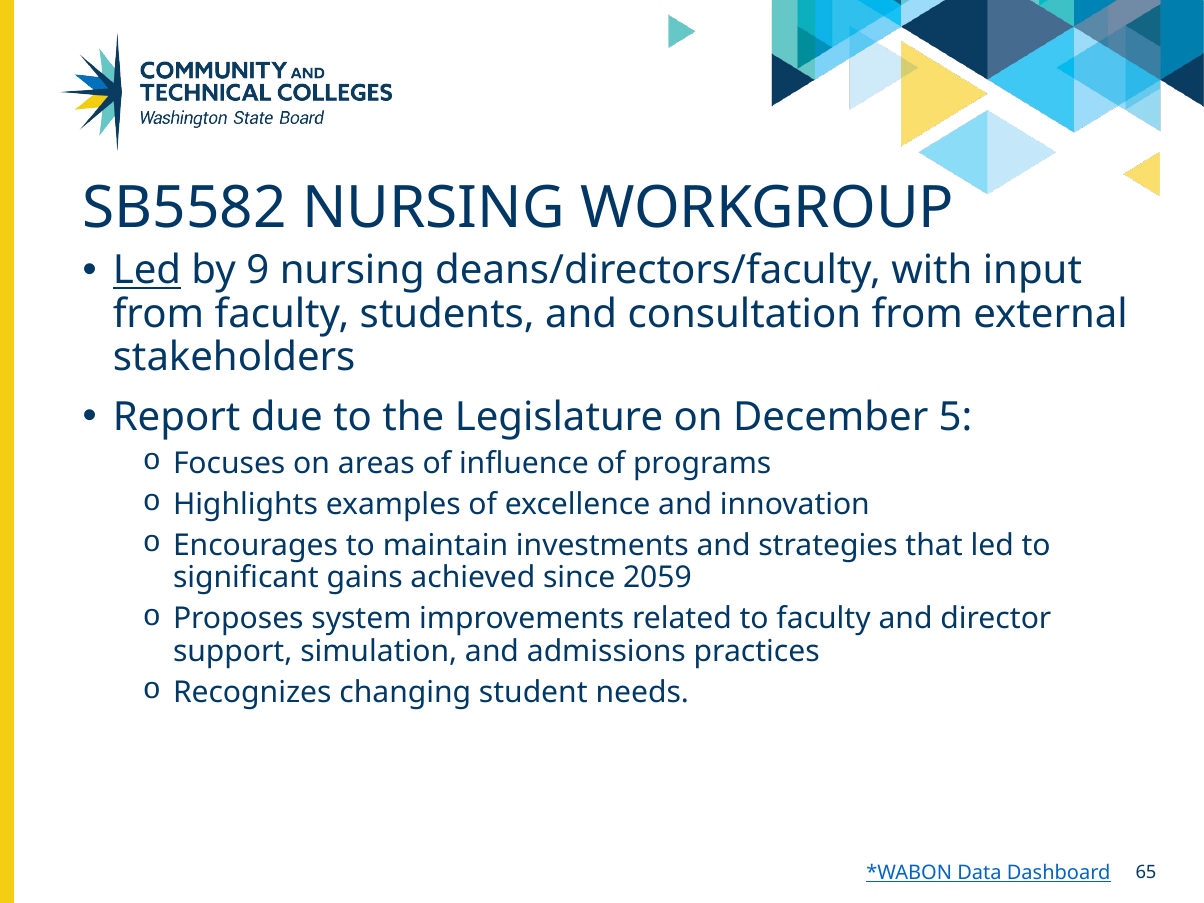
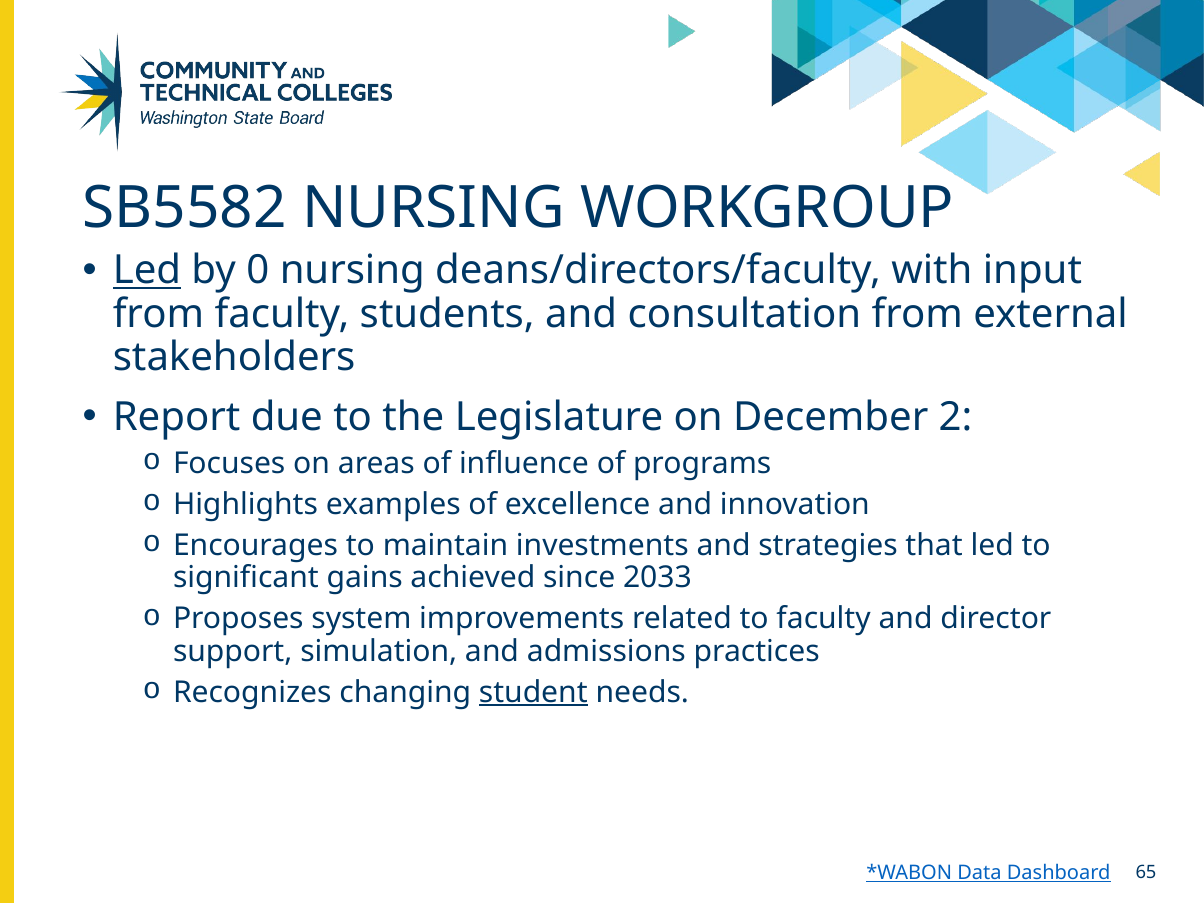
9: 9 -> 0
5: 5 -> 2
2059: 2059 -> 2033
student underline: none -> present
